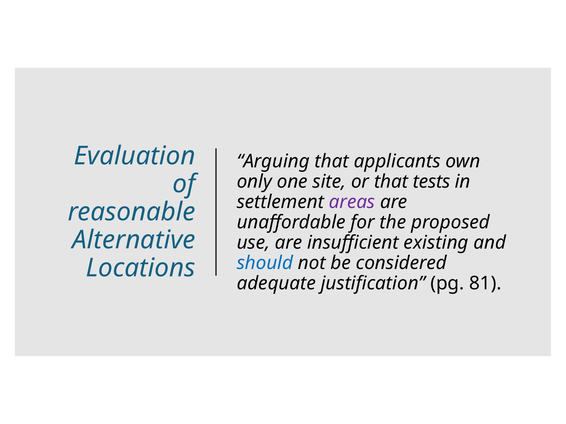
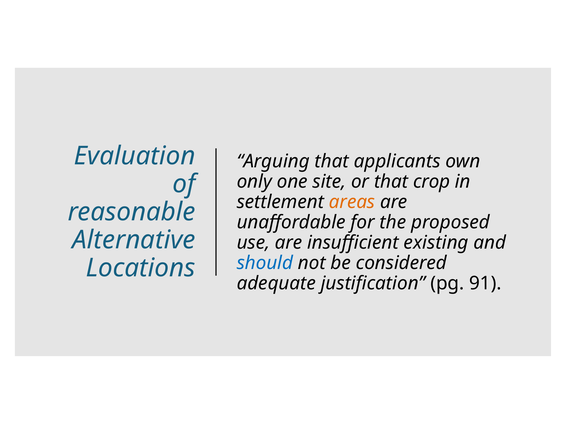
tests: tests -> crop
areas colour: purple -> orange
81: 81 -> 91
